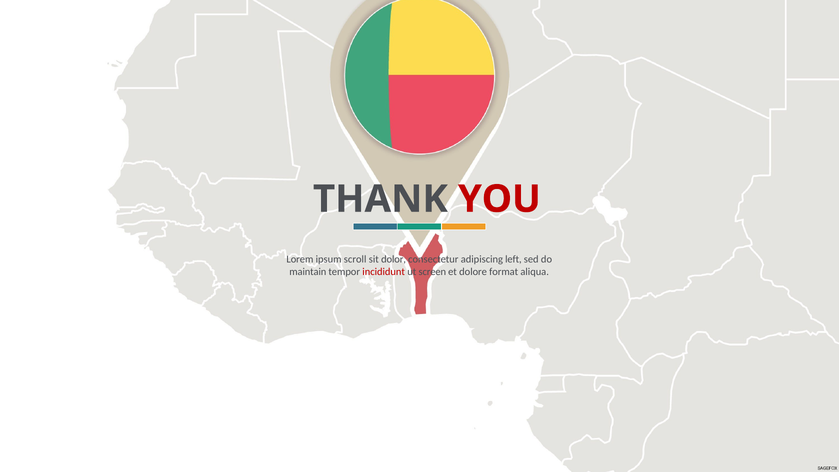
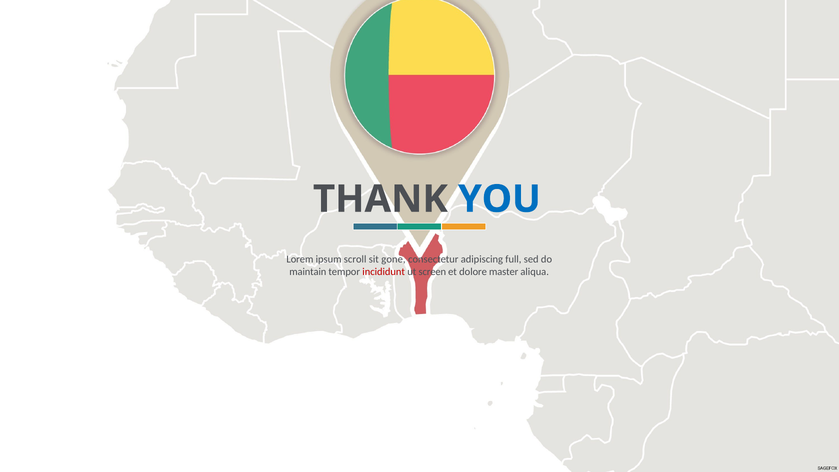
YOU colour: red -> blue
dolor: dolor -> gone
left: left -> full
format: format -> master
